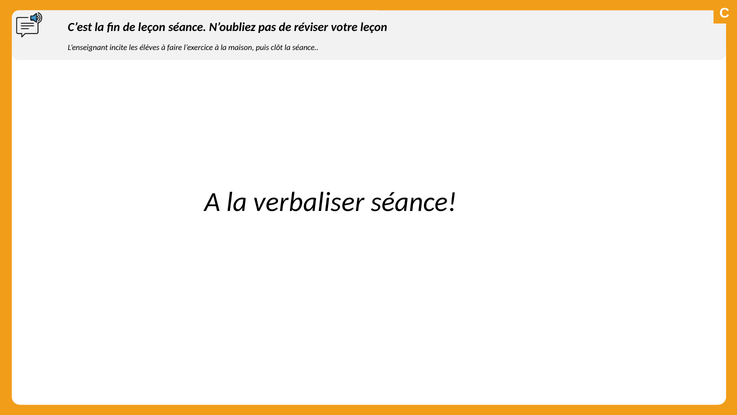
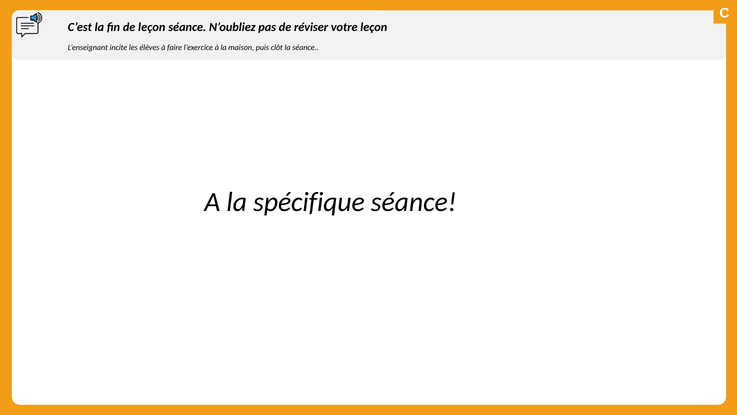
verbaliser: verbaliser -> spécifique
